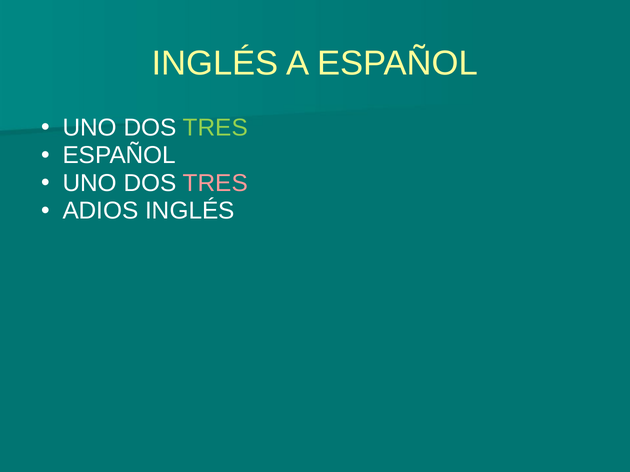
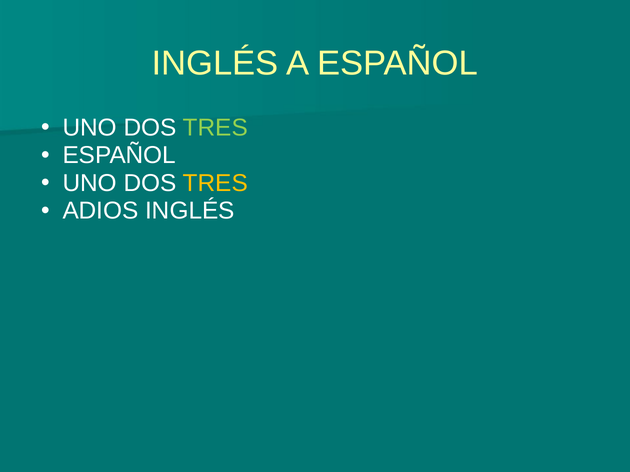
TRES at (215, 183) colour: pink -> yellow
